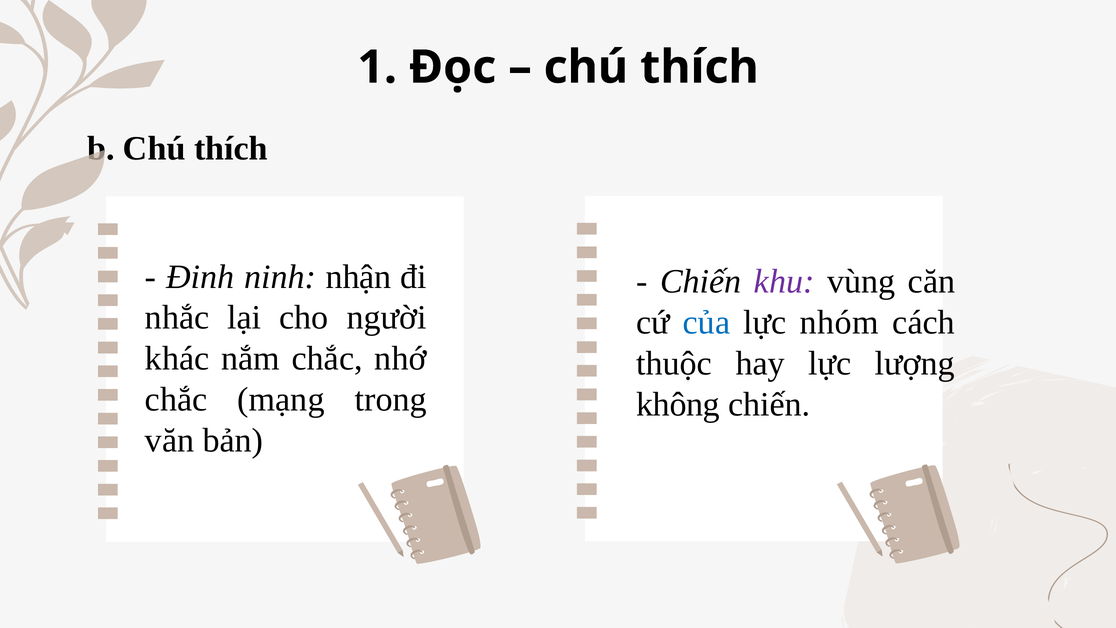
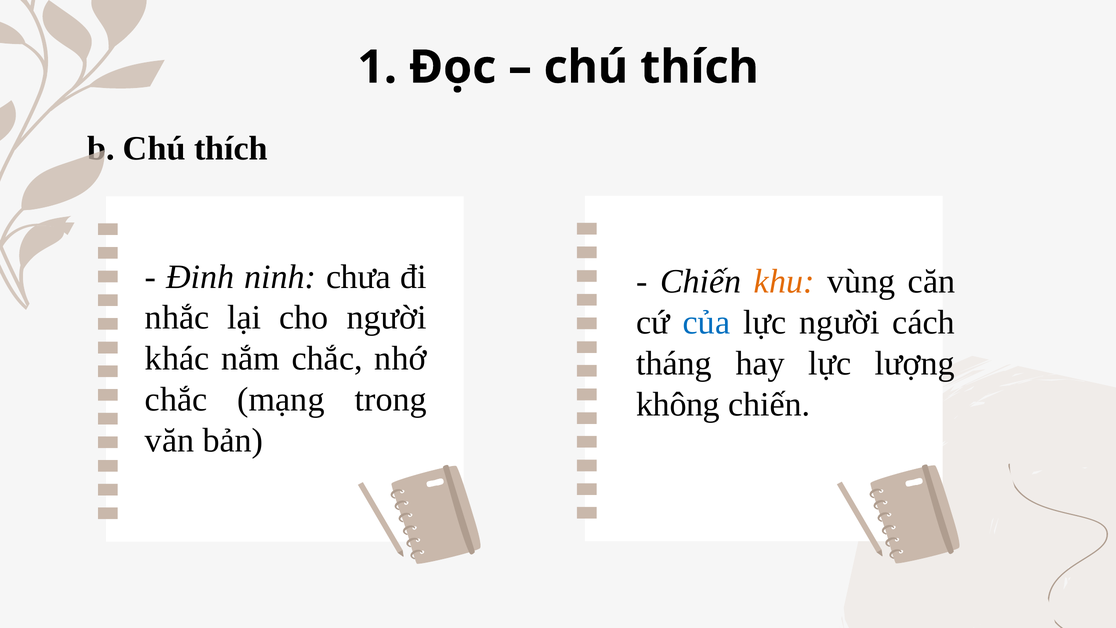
nhận: nhận -> chưa
khu colour: purple -> orange
lực nhóm: nhóm -> người
thuộc: thuộc -> tháng
